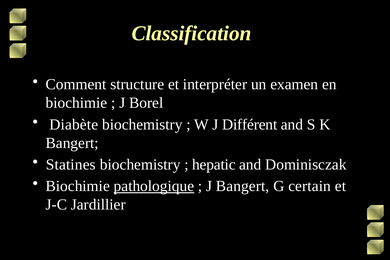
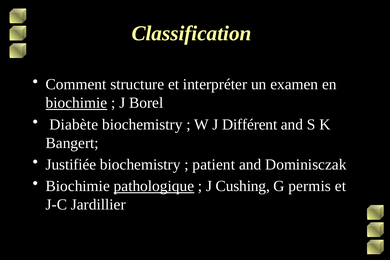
biochimie at (76, 103) underline: none -> present
Statines: Statines -> Justifiée
hepatic: hepatic -> patient
J Bangert: Bangert -> Cushing
certain: certain -> permis
